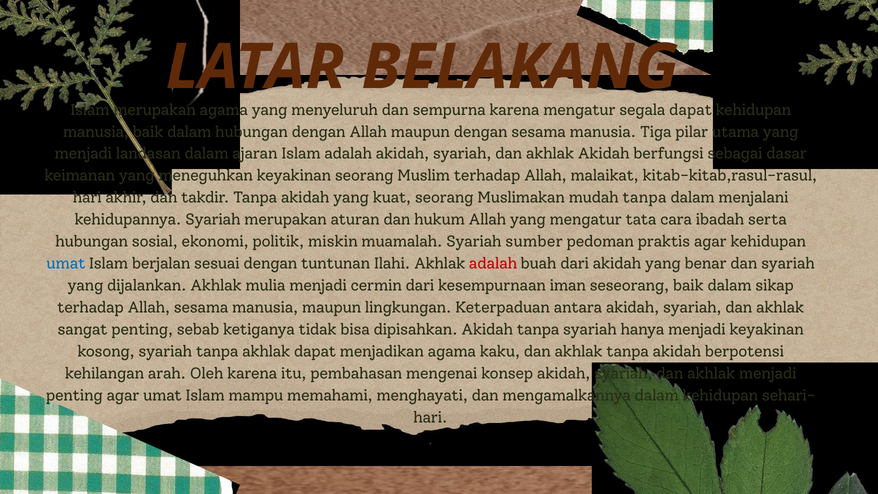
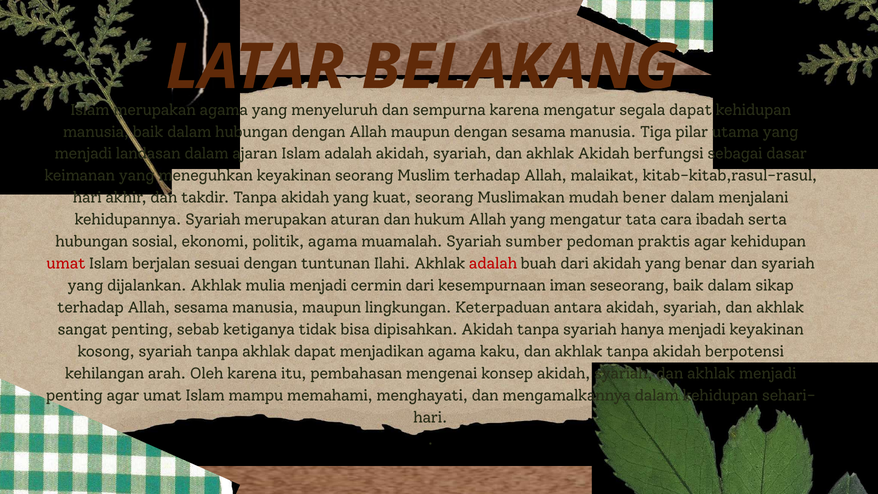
mudah tanpa: tanpa -> bener
politik miskin: miskin -> agama
umat at (66, 264) colour: blue -> red
